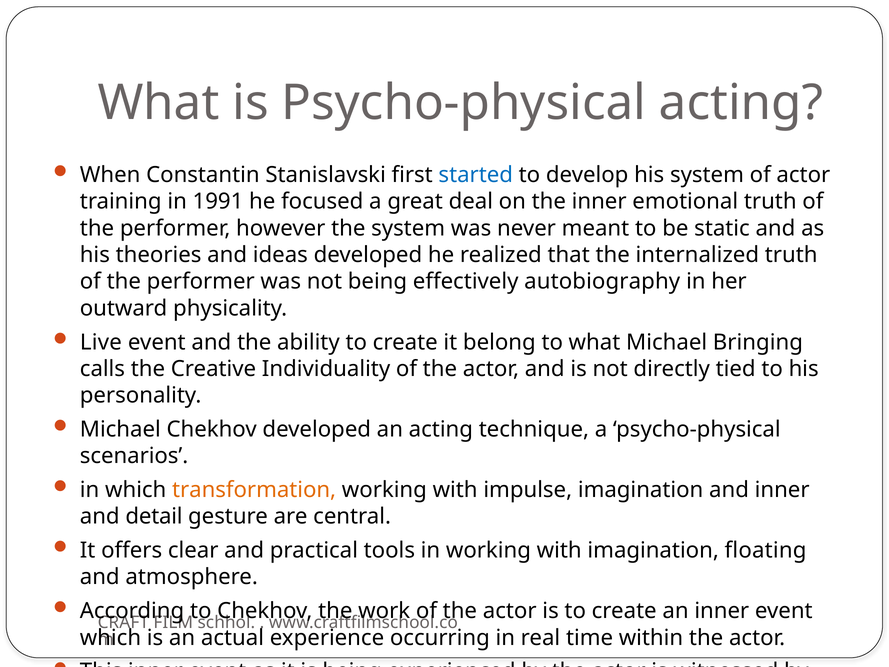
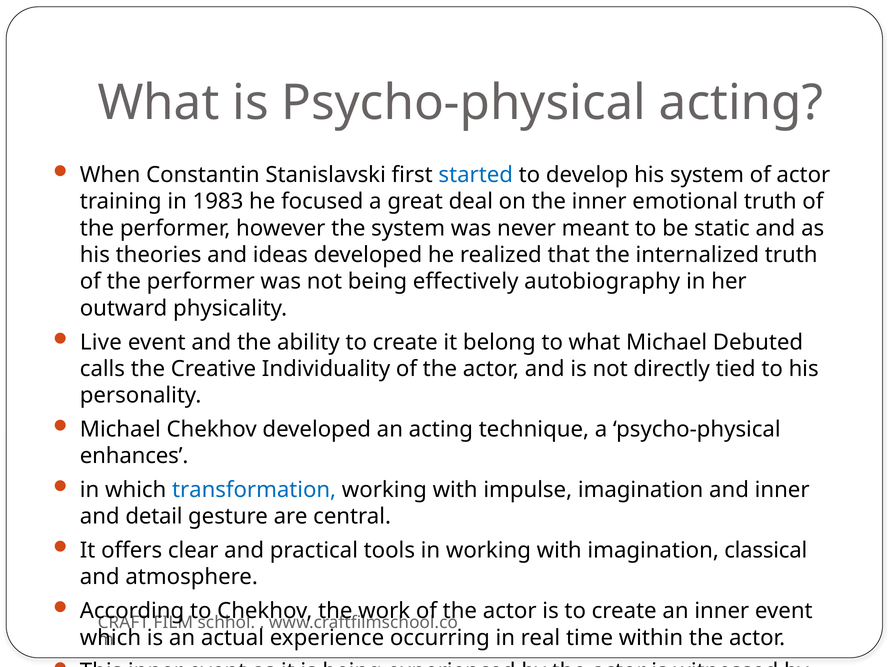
1991: 1991 -> 1983
Bringing: Bringing -> Debuted
scenarios: scenarios -> enhances
transformation colour: orange -> blue
floating: floating -> classical
